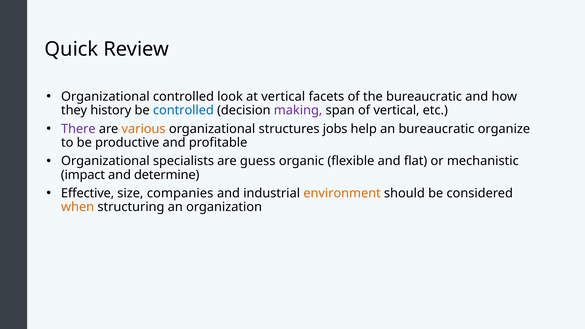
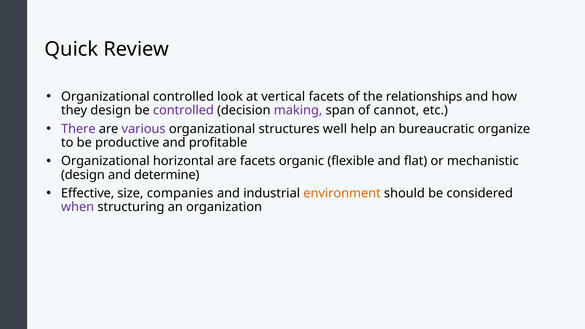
the bureaucratic: bureaucratic -> relationships
they history: history -> design
controlled at (183, 110) colour: blue -> purple
of vertical: vertical -> cannot
various colour: orange -> purple
jobs: jobs -> well
specialists: specialists -> horizontal
are guess: guess -> facets
impact at (83, 175): impact -> design
when colour: orange -> purple
